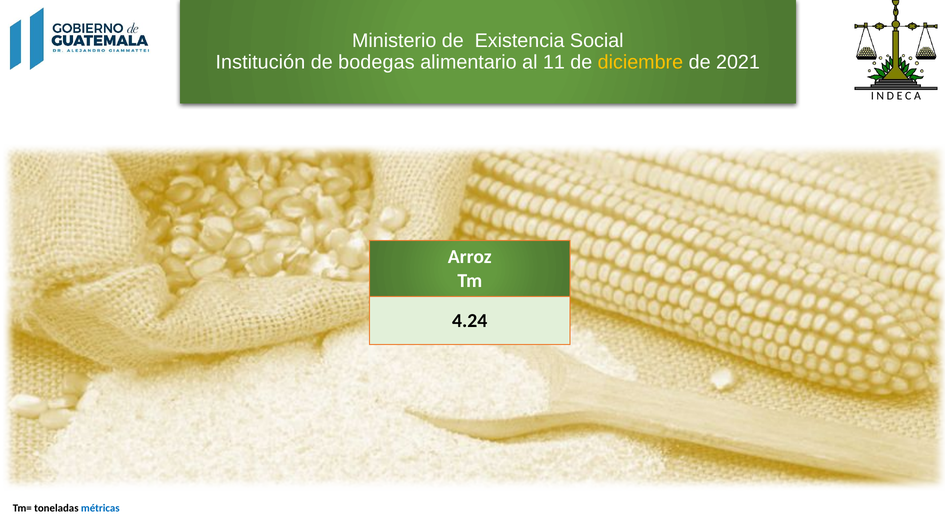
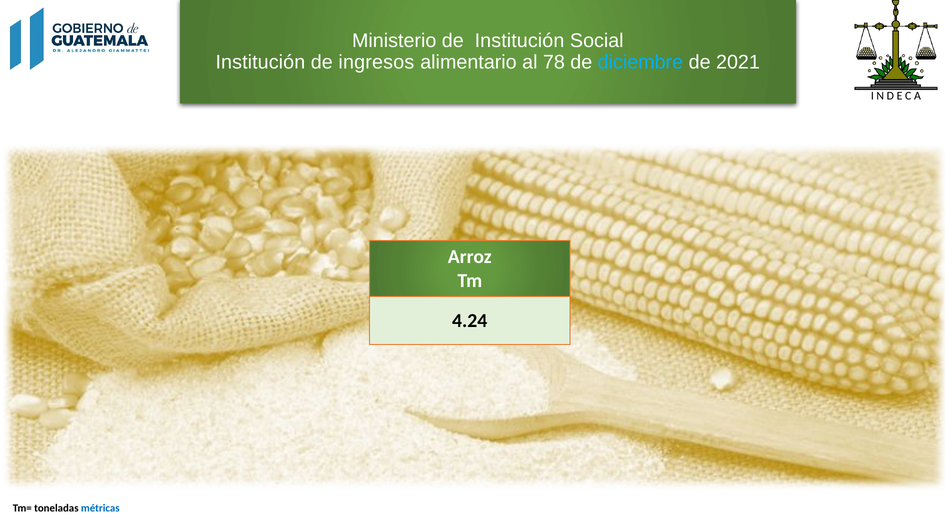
de Existencia: Existencia -> Institución
bodegas: bodegas -> ingresos
11: 11 -> 78
diciembre colour: yellow -> light blue
